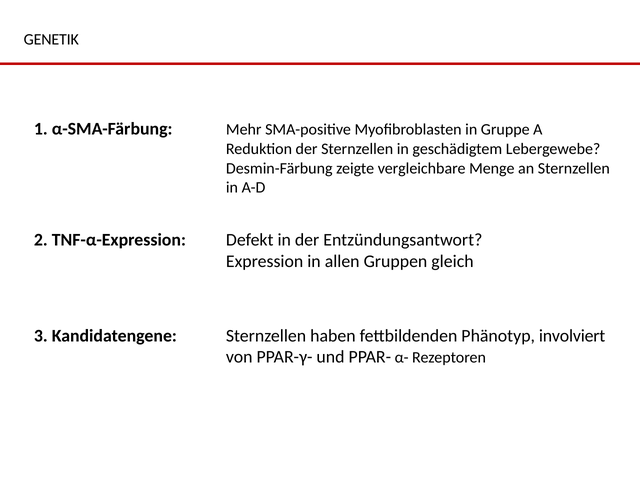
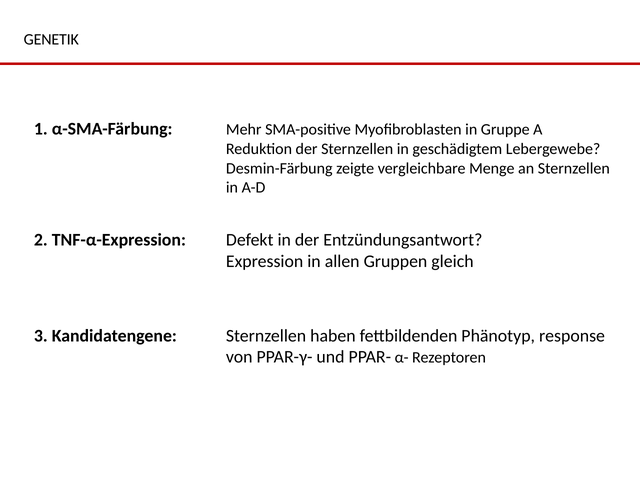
involviert: involviert -> response
